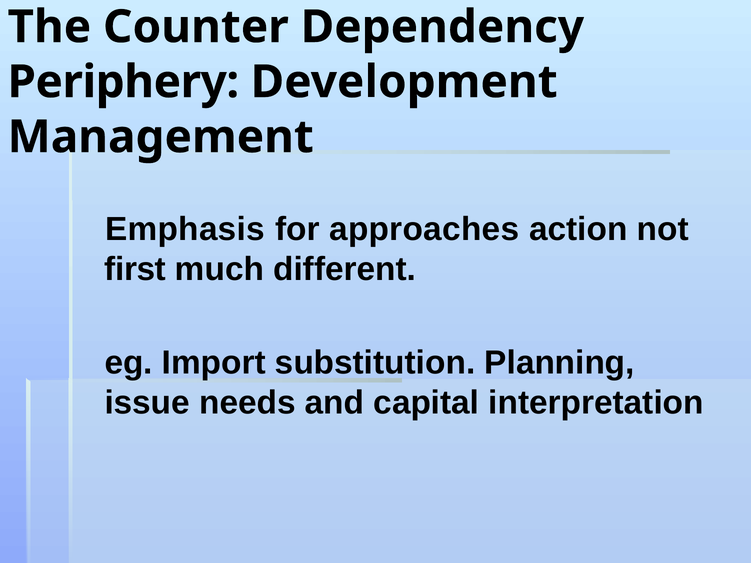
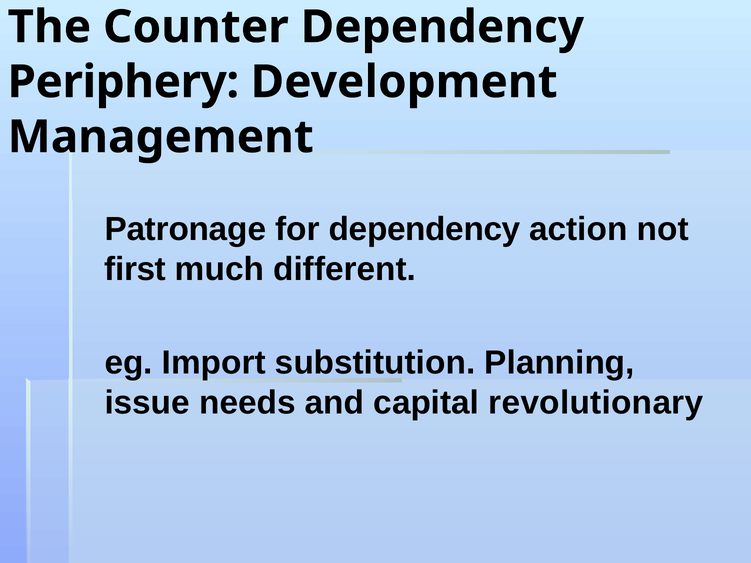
Emphasis: Emphasis -> Patronage
for approaches: approaches -> dependency
interpretation: interpretation -> revolutionary
